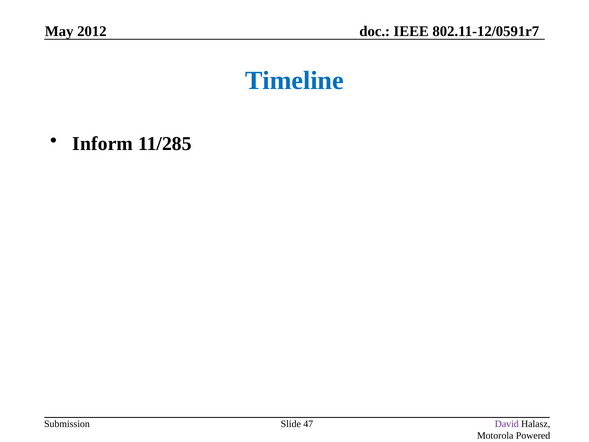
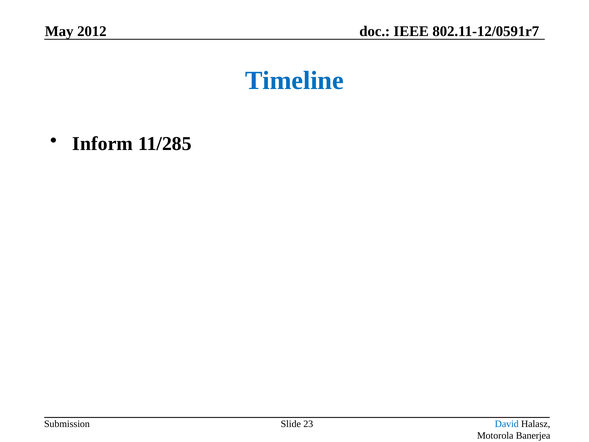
47: 47 -> 23
David colour: purple -> blue
Powered: Powered -> Banerjea
